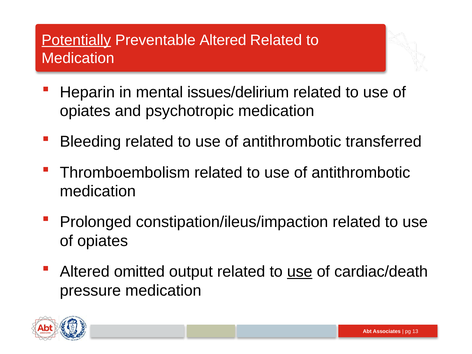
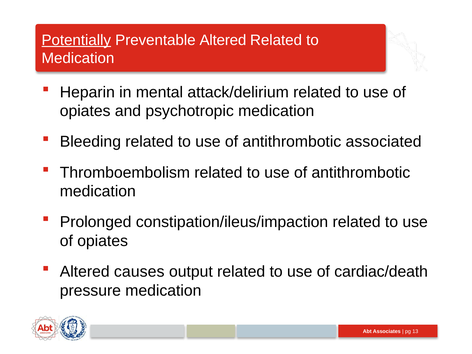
issues/delirium: issues/delirium -> attack/delirium
transferred: transferred -> associated
omitted: omitted -> causes
use at (300, 272) underline: present -> none
